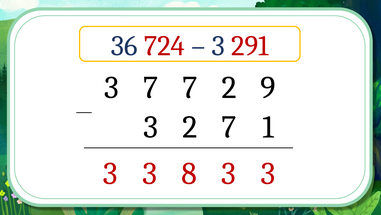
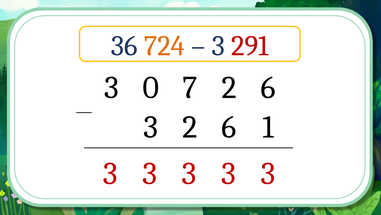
724 colour: red -> orange
3 7: 7 -> 0
7 2 9: 9 -> 6
3 2 7: 7 -> 6
8 at (189, 173): 8 -> 3
